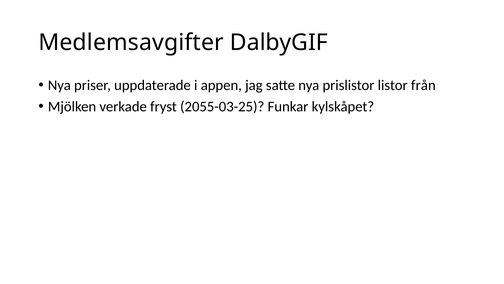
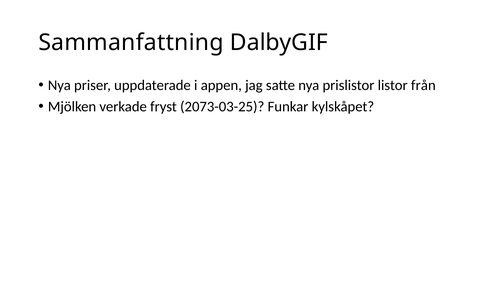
Medlemsavgifter: Medlemsavgifter -> Sammanfattning
2055-03-25: 2055-03-25 -> 2073-03-25
